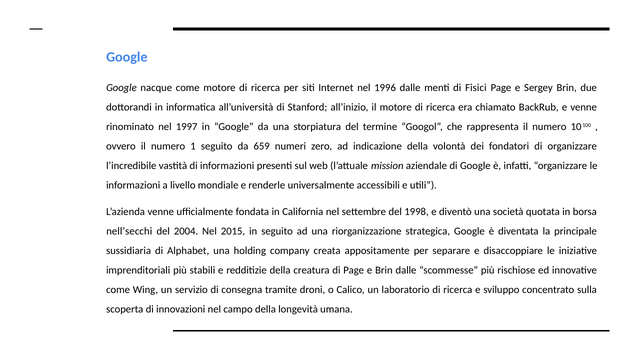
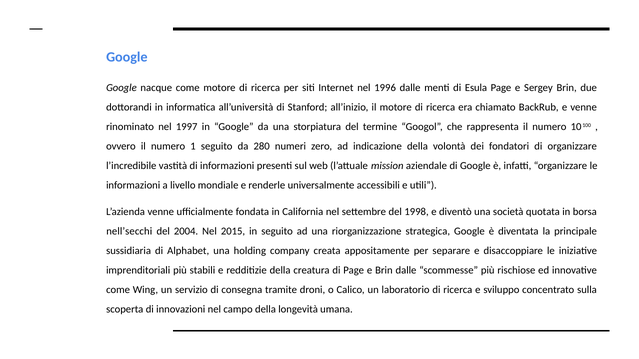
Fisici: Fisici -> Esula
659: 659 -> 280
